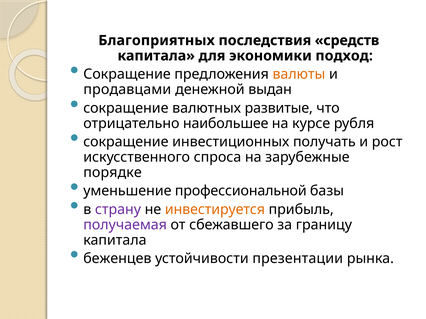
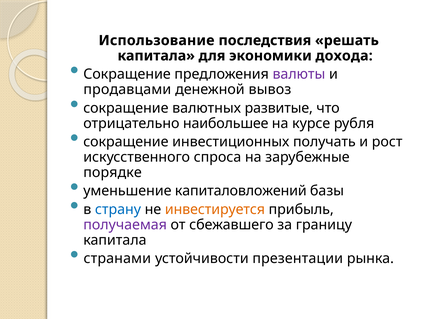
Благоприятных: Благоприятных -> Использование
средств: средств -> решать
подход: подход -> дохода
валюты colour: orange -> purple
выдан: выдан -> вывоз
профессиональной: профессиональной -> капиталовложений
страну colour: purple -> blue
беженцев: беженцев -> странами
